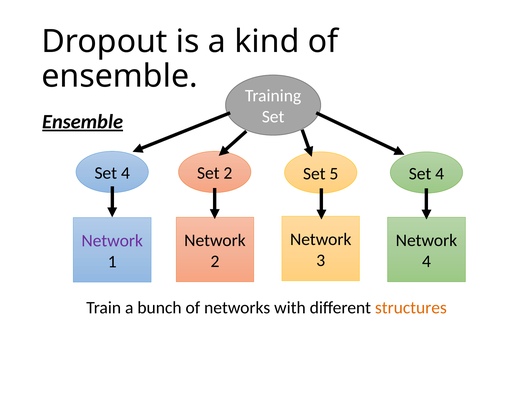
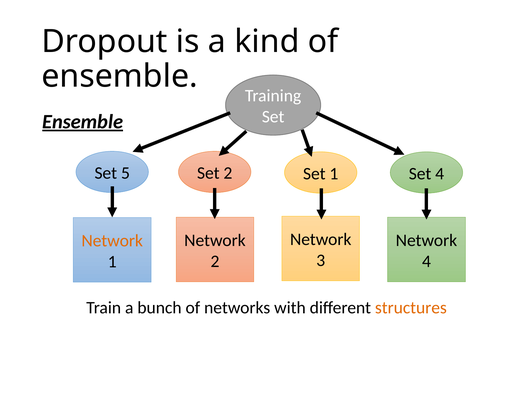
4 at (125, 173): 4 -> 5
Set 5: 5 -> 1
Network at (112, 241) colour: purple -> orange
